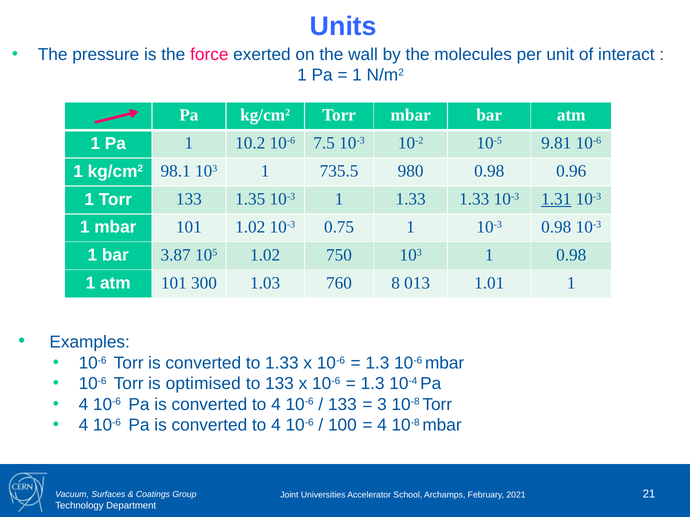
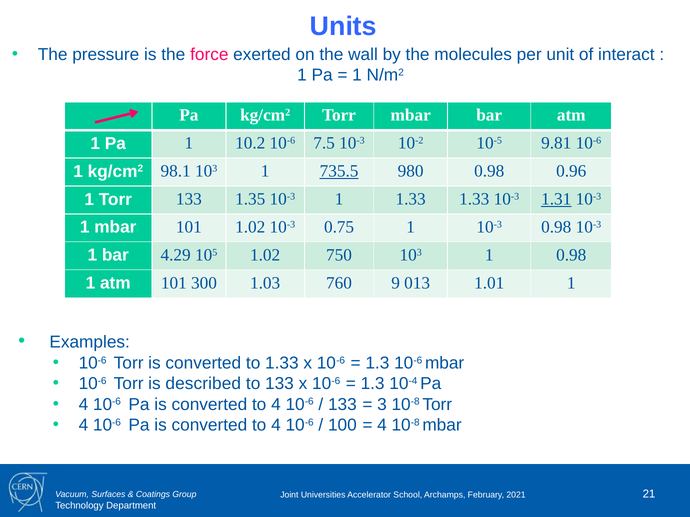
735.5 underline: none -> present
3.87: 3.87 -> 4.29
8: 8 -> 9
optimised: optimised -> described
